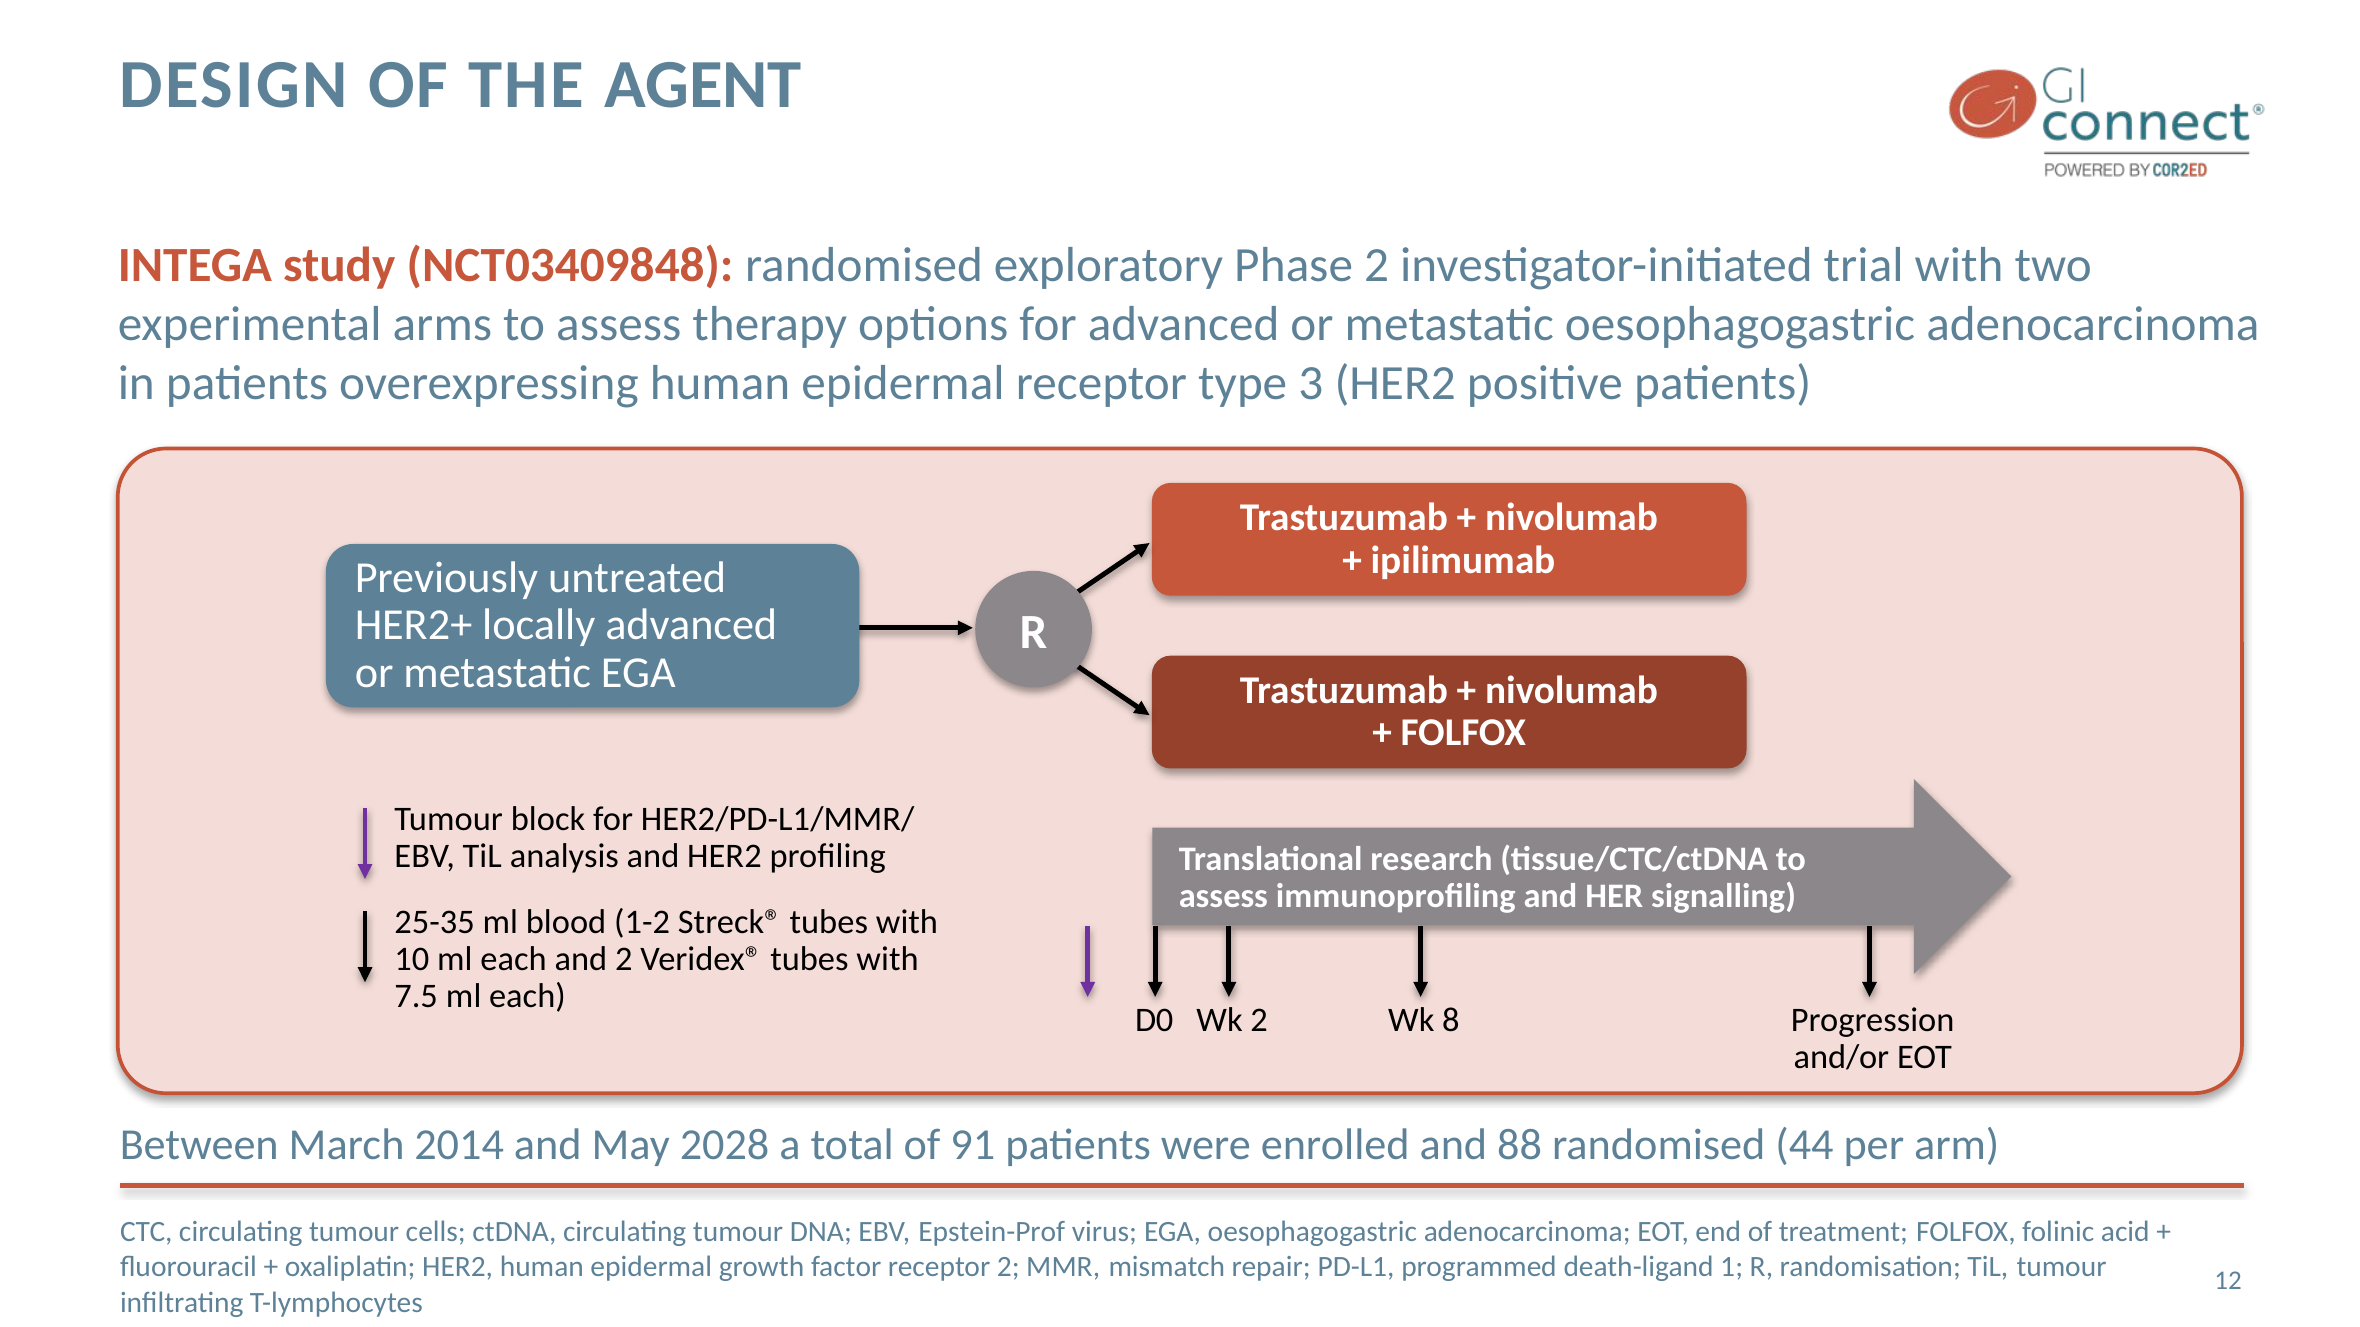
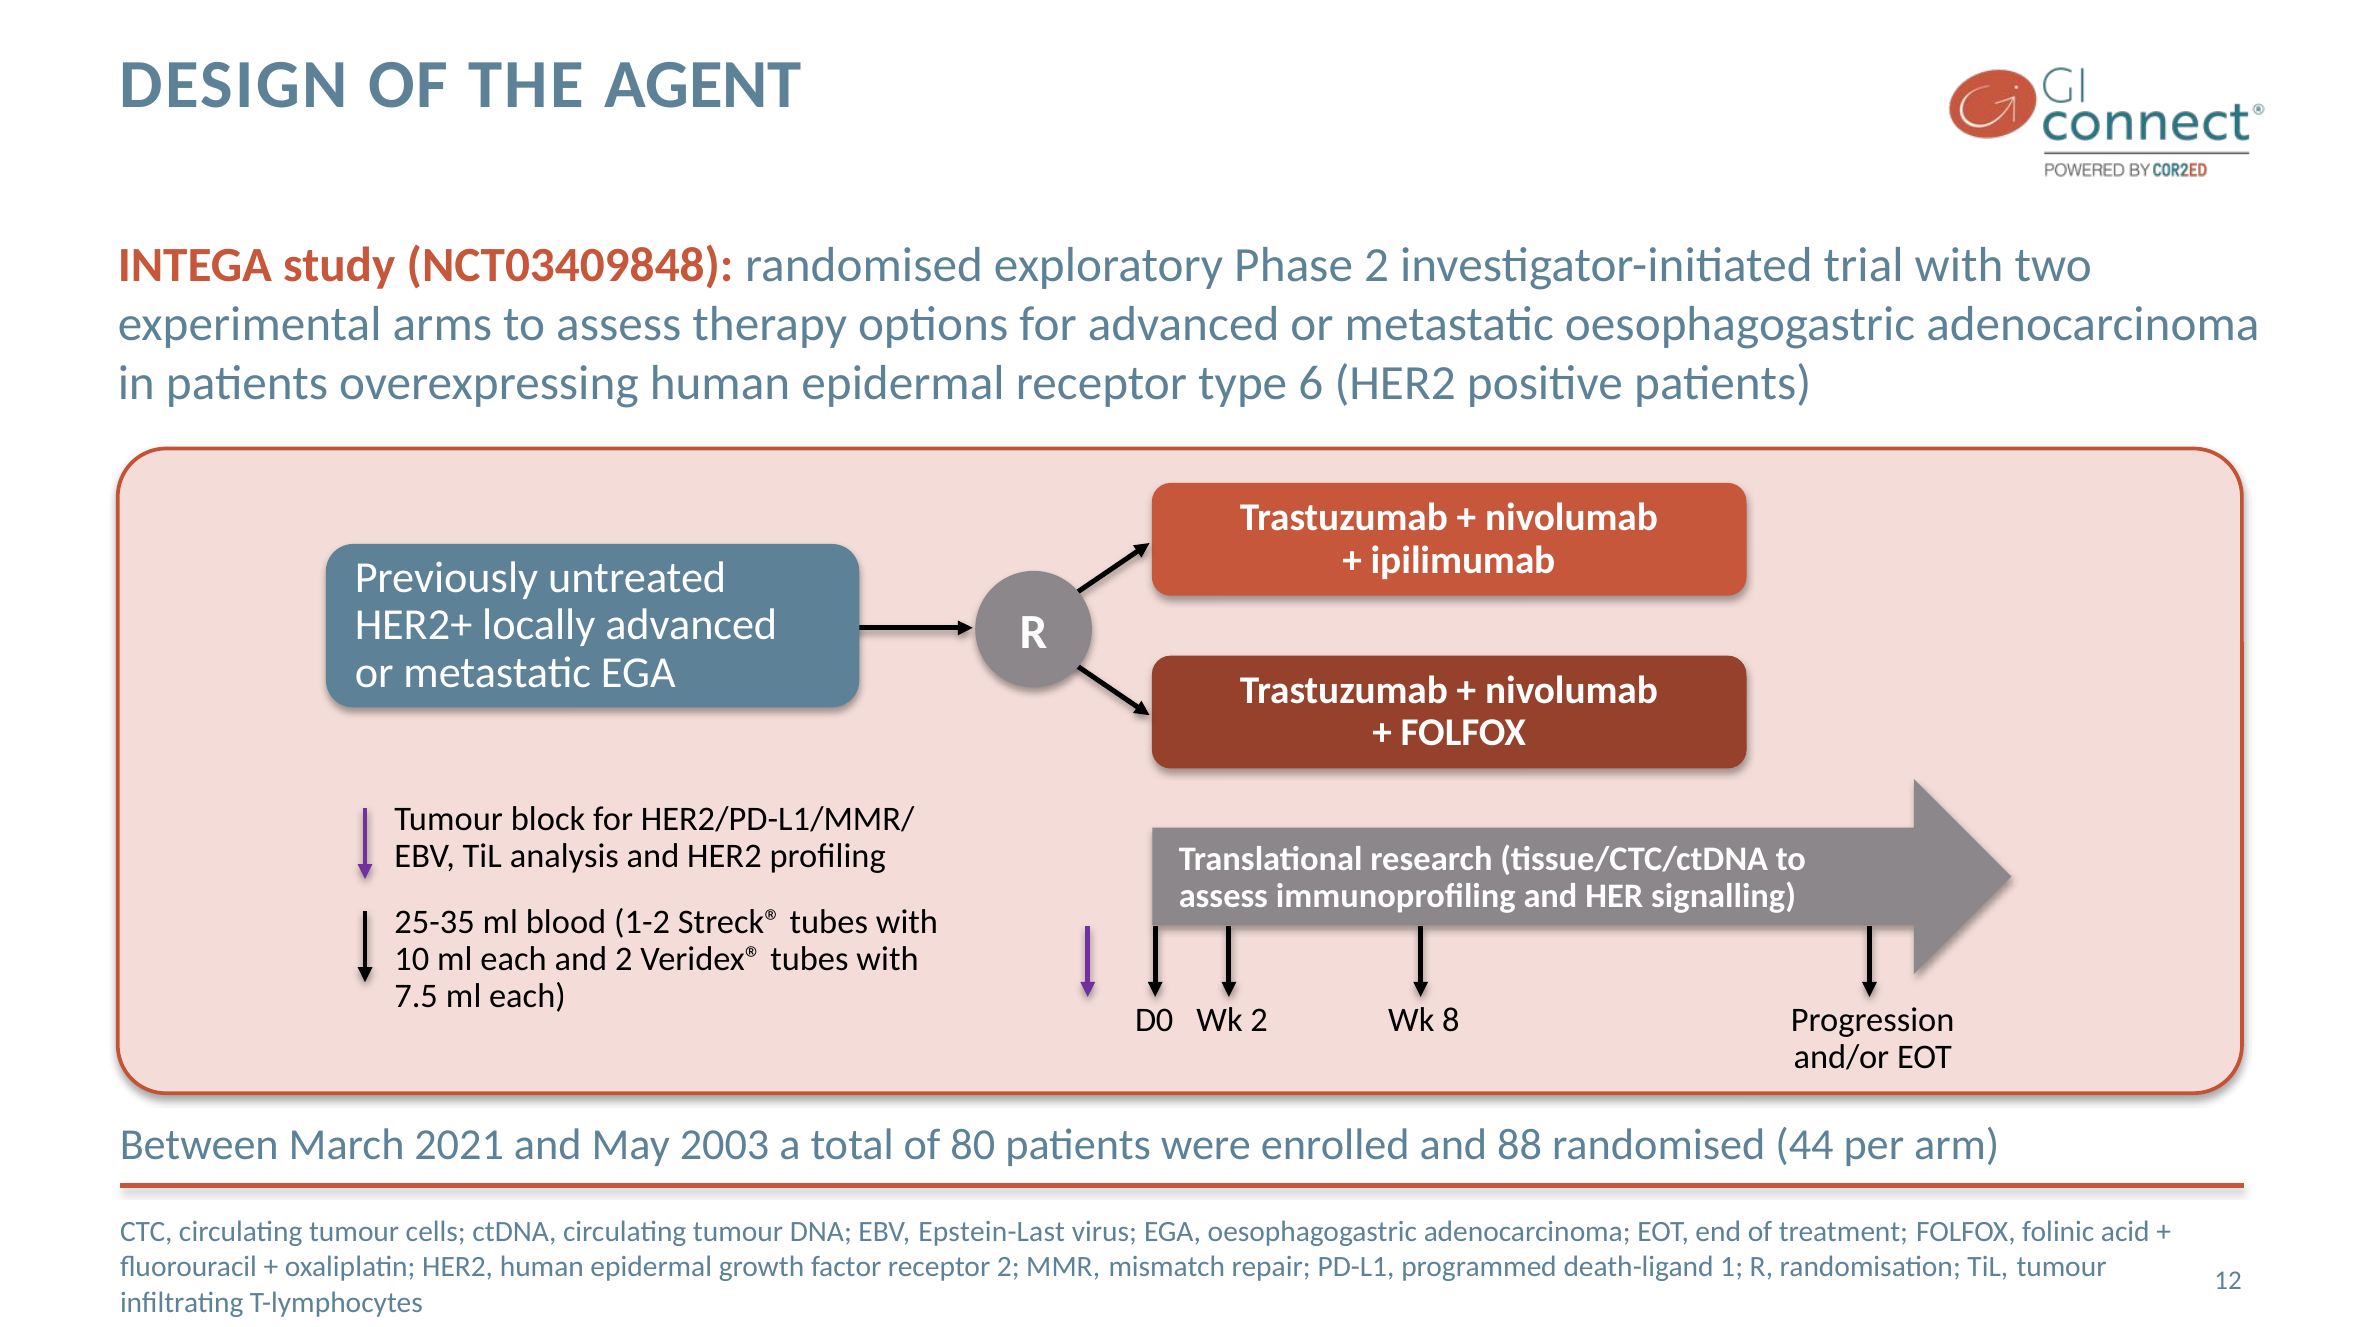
3: 3 -> 6
2014: 2014 -> 2021
2028: 2028 -> 2003
91: 91 -> 80
Epstein-Prof: Epstein-Prof -> Epstein-Last
